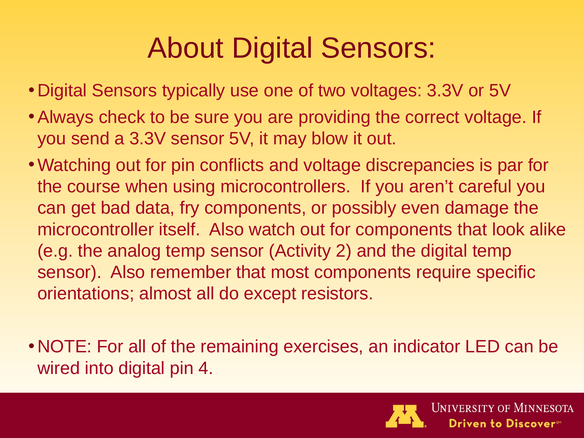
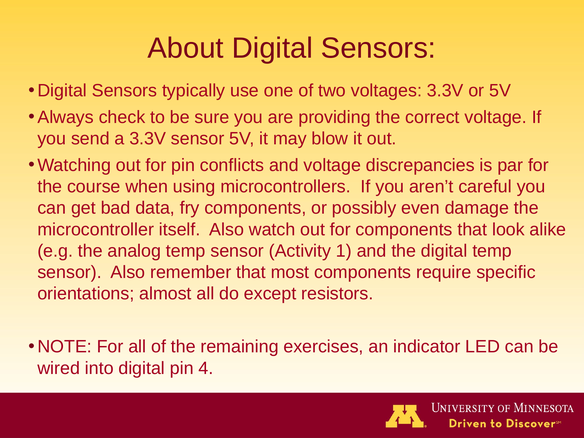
2: 2 -> 1
